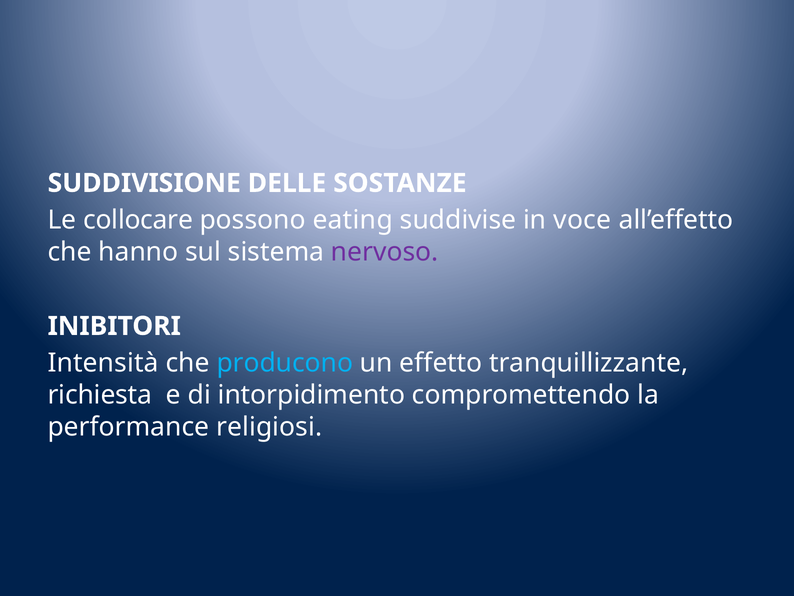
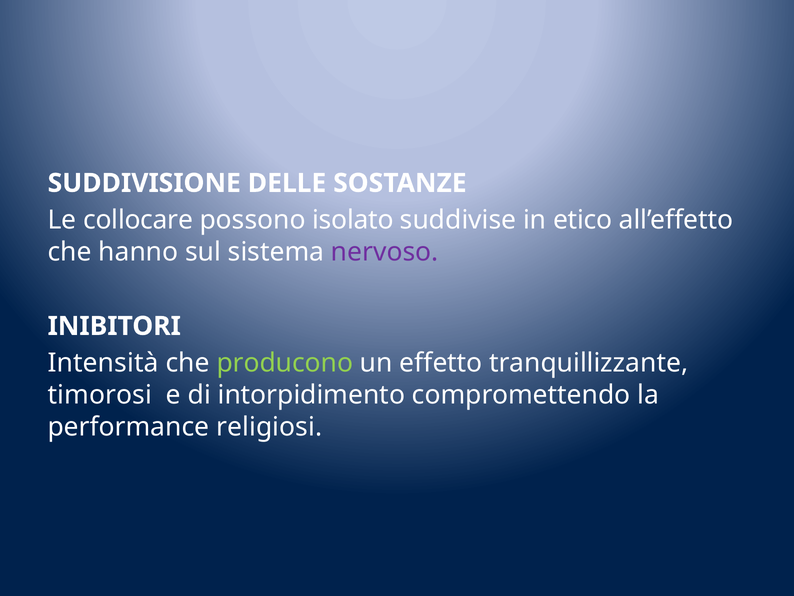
eating: eating -> isolato
voce: voce -> etico
producono colour: light blue -> light green
richiesta: richiesta -> timorosi
